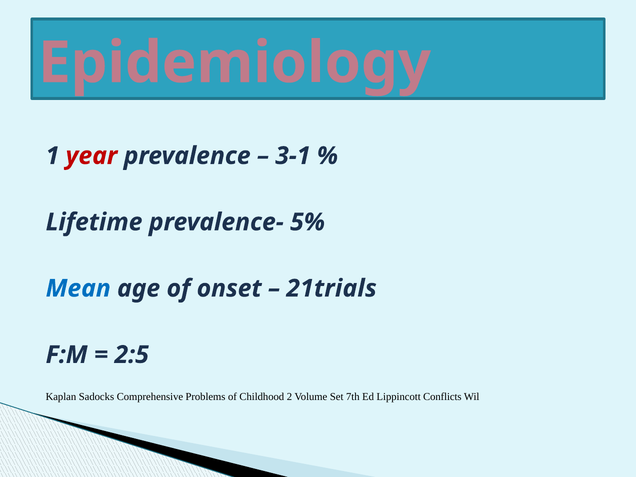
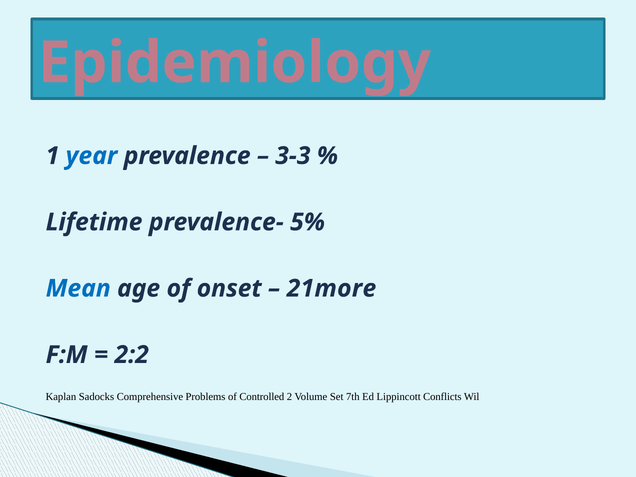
year colour: red -> blue
3-1: 3-1 -> 3-3
21trials: 21trials -> 21more
2:5: 2:5 -> 2:2
Childhood: Childhood -> Controlled
